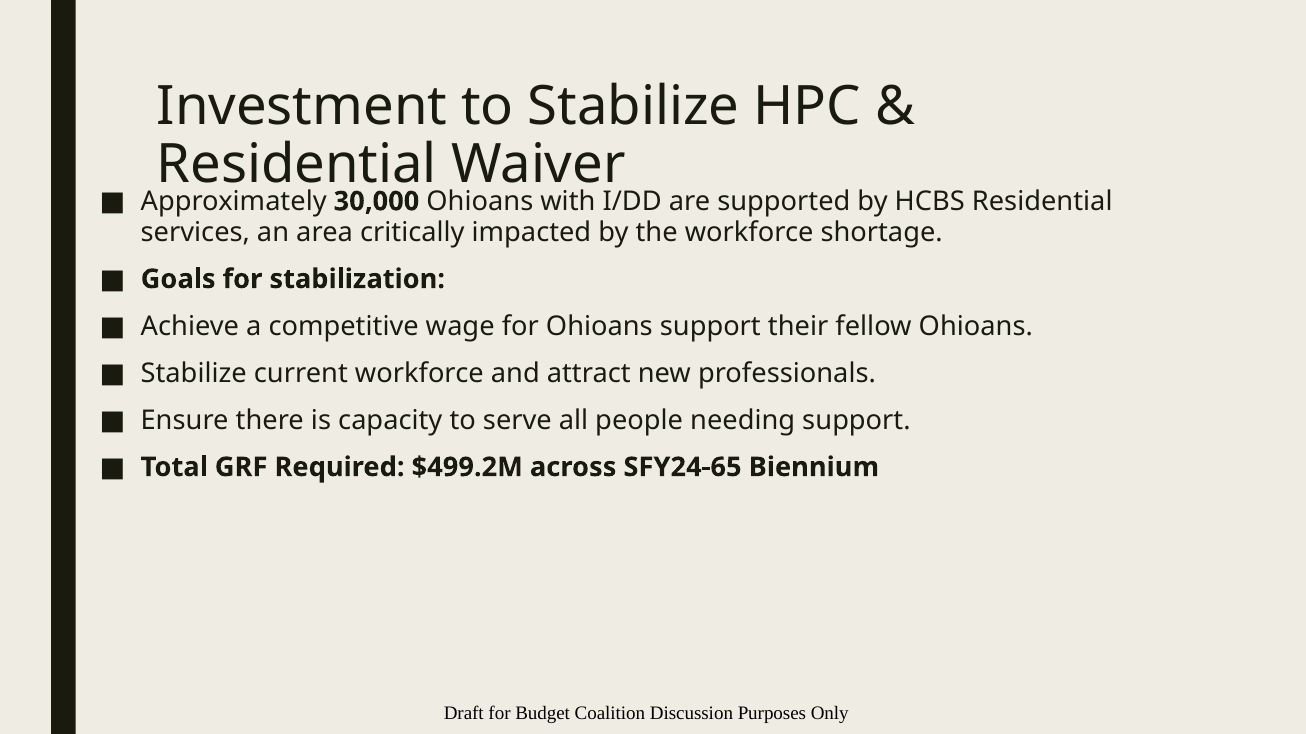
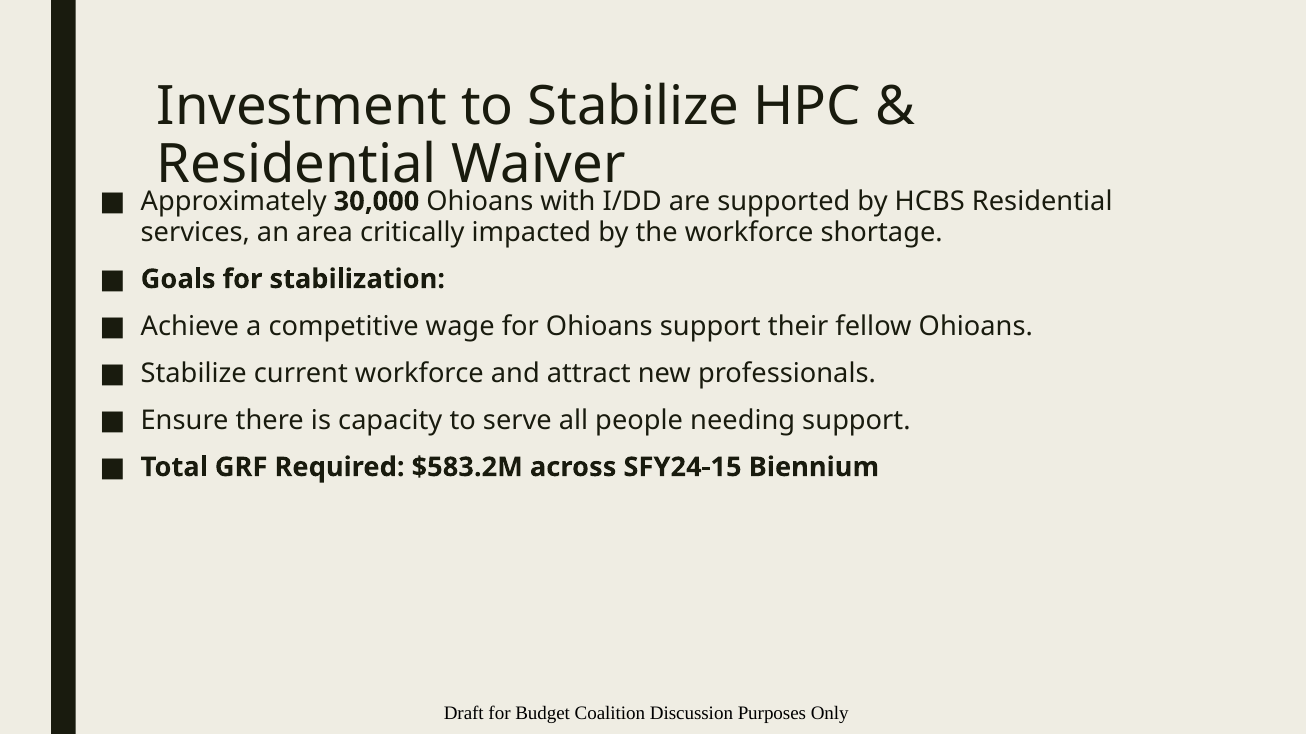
$499.2M: $499.2M -> $583.2M
SFY24-65: SFY24-65 -> SFY24-15
